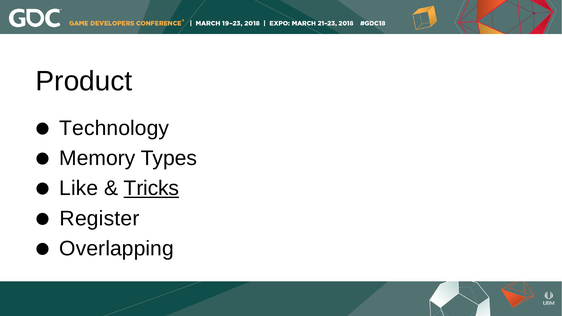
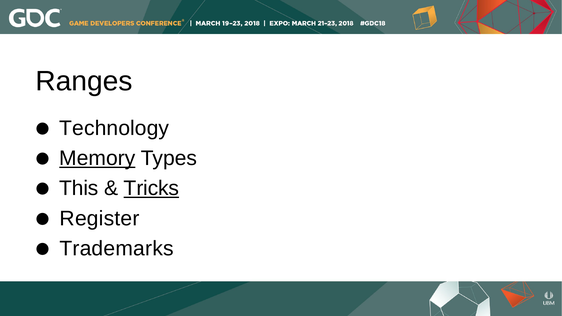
Product: Product -> Ranges
Memory underline: none -> present
Like: Like -> This
Overlapping: Overlapping -> Trademarks
